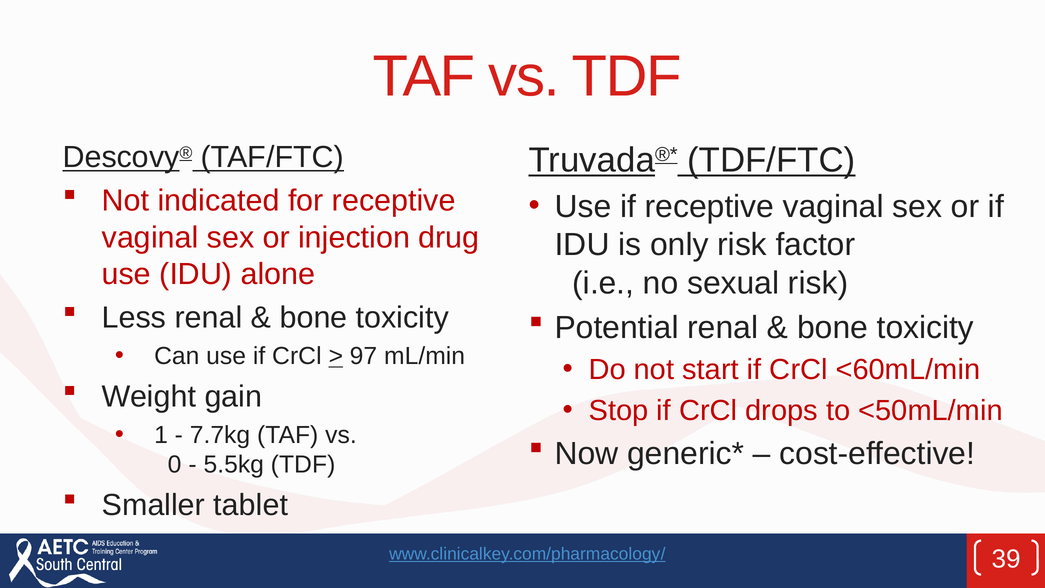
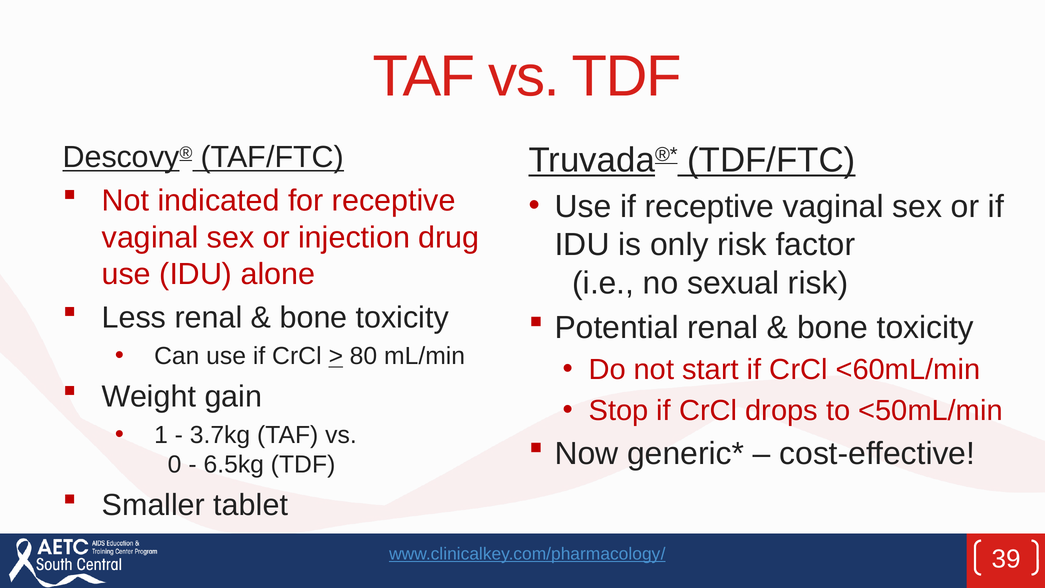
97: 97 -> 80
7.7kg: 7.7kg -> 3.7kg
5.5kg: 5.5kg -> 6.5kg
